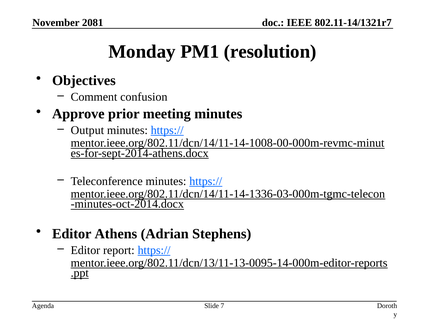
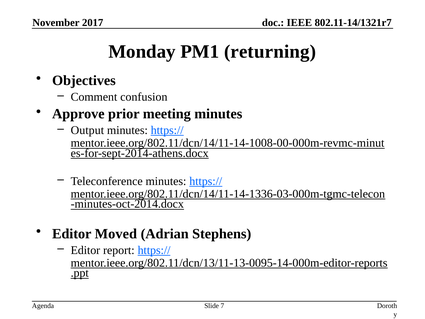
2081: 2081 -> 2017
resolution: resolution -> returning
Athens: Athens -> Moved
